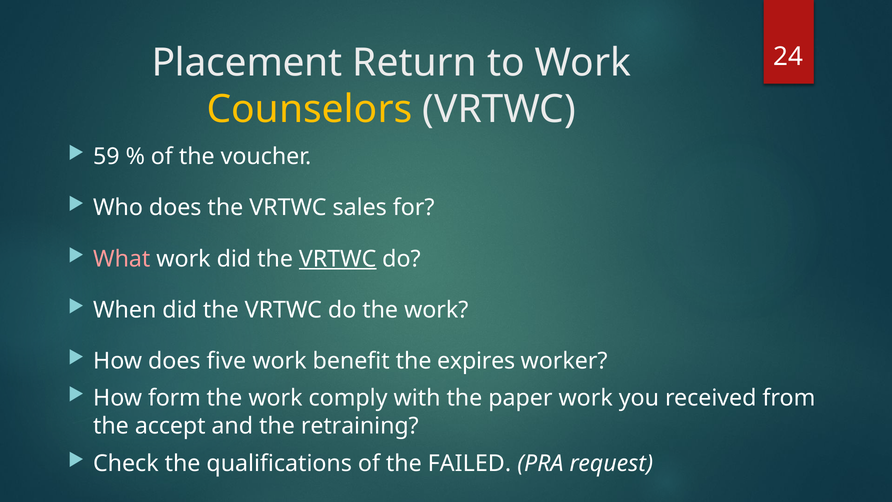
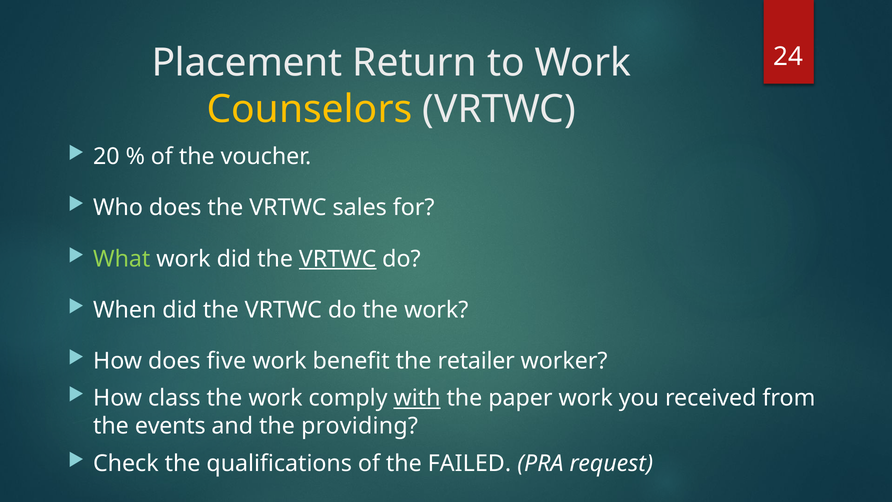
59: 59 -> 20
What colour: pink -> light green
expires: expires -> retailer
form: form -> class
with underline: none -> present
accept: accept -> events
retraining: retraining -> providing
